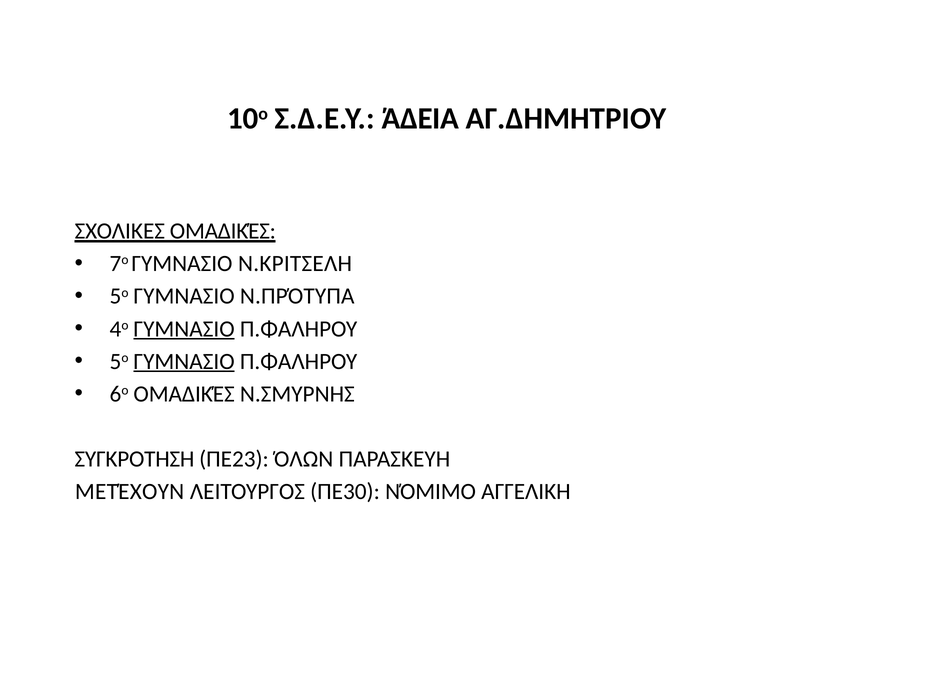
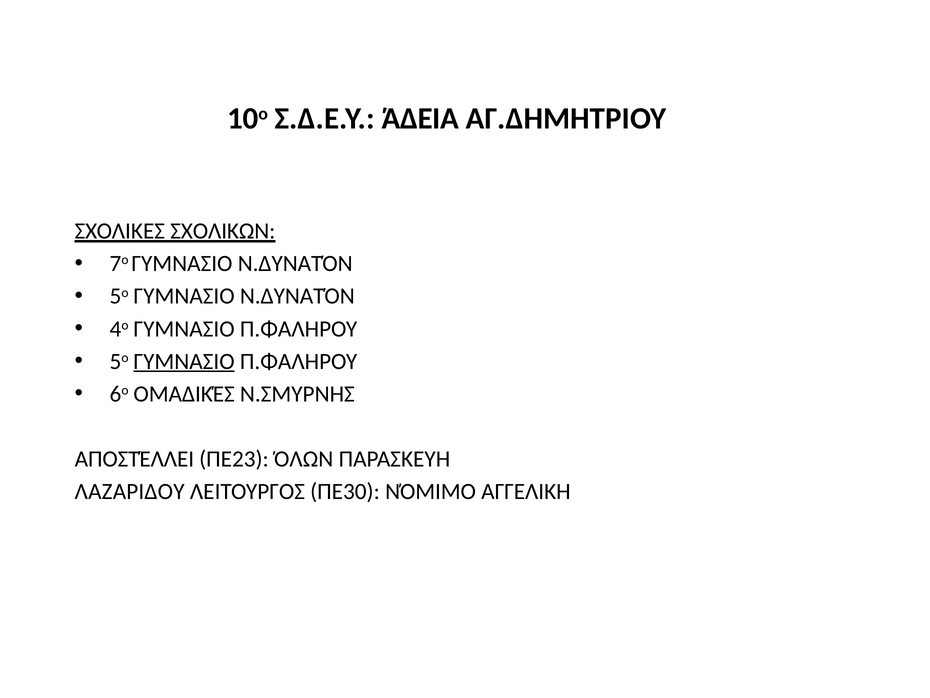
ΣΧΟΛΙΚΕΣ ΟΜΑΔΙΚΈΣ: ΟΜΑΔΙΚΈΣ -> ΣΧΟΛΙΚΩΝ
7ο ΓΥΜΝΑΣΙΟ Ν.ΚΡΙΤΣΕΛΗ: Ν.ΚΡΙΤΣΕΛΗ -> Ν.ΔΥΝΑΤΌΝ
5ο ΓΥΜΝΑΣΙΟ Ν.ΠΡΌΤΥΠΑ: Ν.ΠΡΌΤΥΠΑ -> Ν.ΔΥΝΑΤΌΝ
ΓΥΜΝΑΣΙΟ at (184, 329) underline: present -> none
ΣΥΓΚΡΟΤΗΣΗ: ΣΥΓΚΡΟΤΗΣΗ -> ΑΠΟΣΤΈΛΛΕΙ
ΜΕΤΈΧΟΥΝ: ΜΕΤΈΧΟΥΝ -> ΛΑΖΑΡΙΔΟΥ
